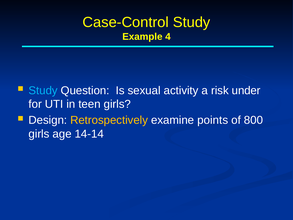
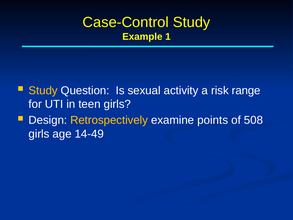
4: 4 -> 1
Study at (43, 90) colour: light blue -> yellow
under: under -> range
800: 800 -> 508
14-14: 14-14 -> 14-49
